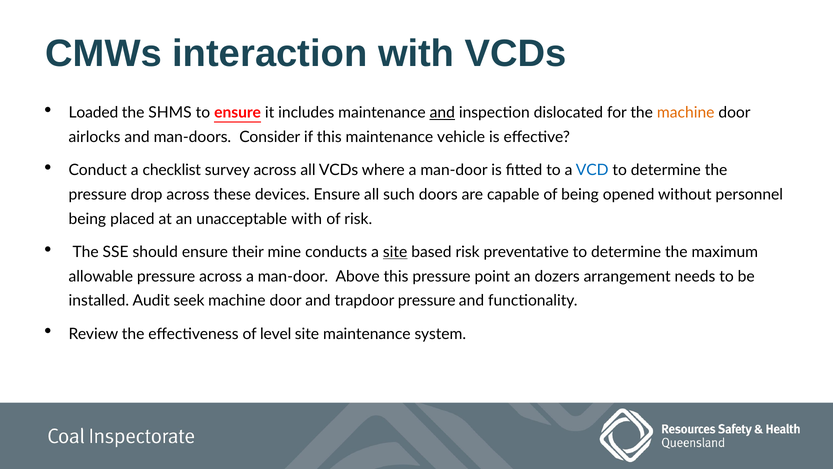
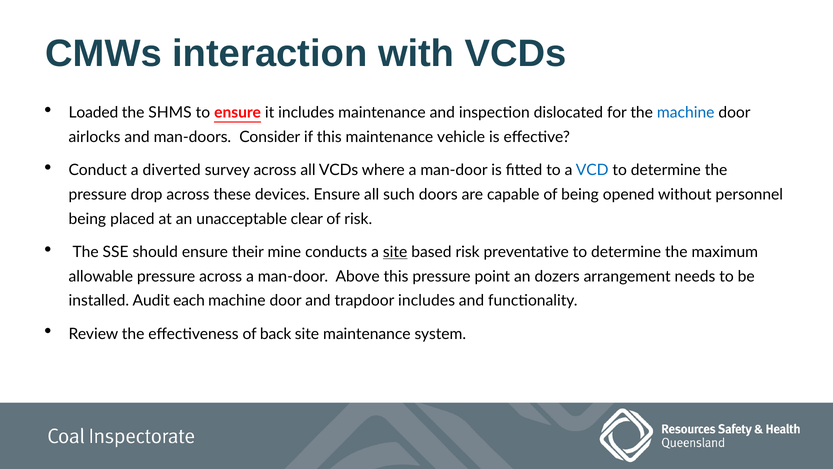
and at (442, 113) underline: present -> none
machine at (686, 113) colour: orange -> blue
checklist: checklist -> diverted
unacceptable with: with -> clear
seek: seek -> each
trapdoor pressure: pressure -> includes
level: level -> back
